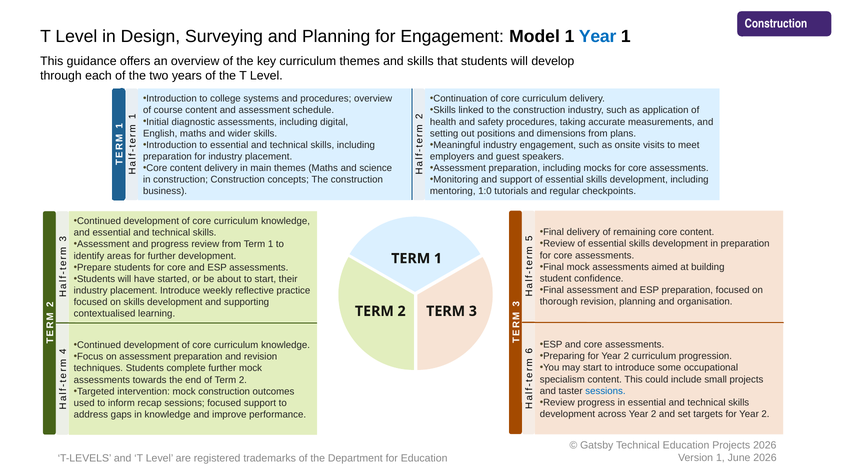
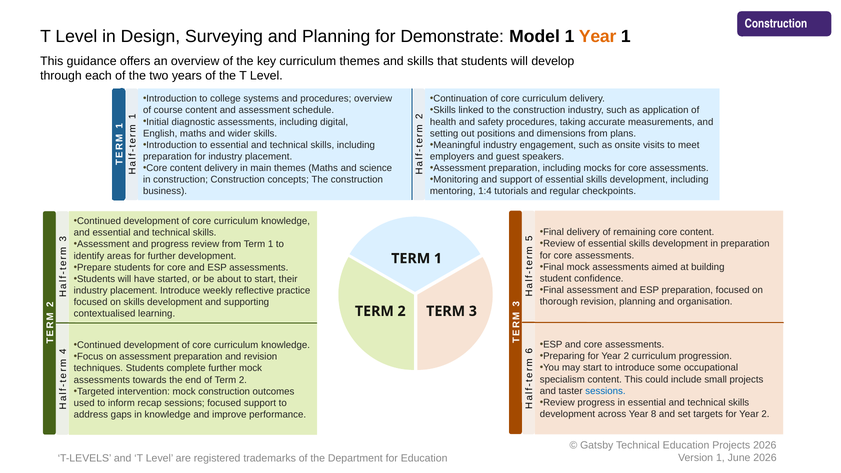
for Engagement: Engagement -> Demonstrate
Year at (598, 37) colour: blue -> orange
1:0: 1:0 -> 1:4
across Year 2: 2 -> 8
